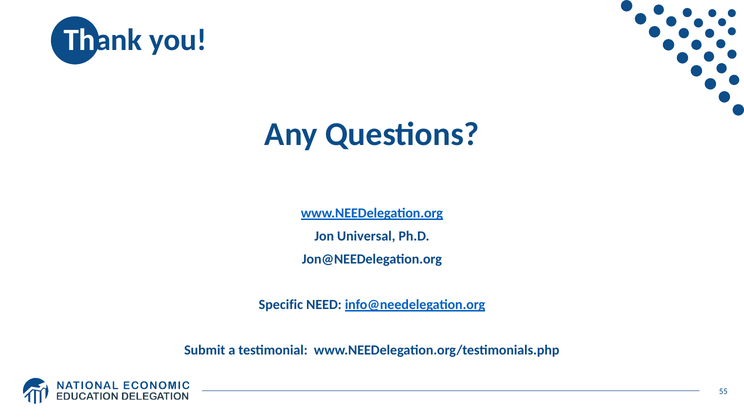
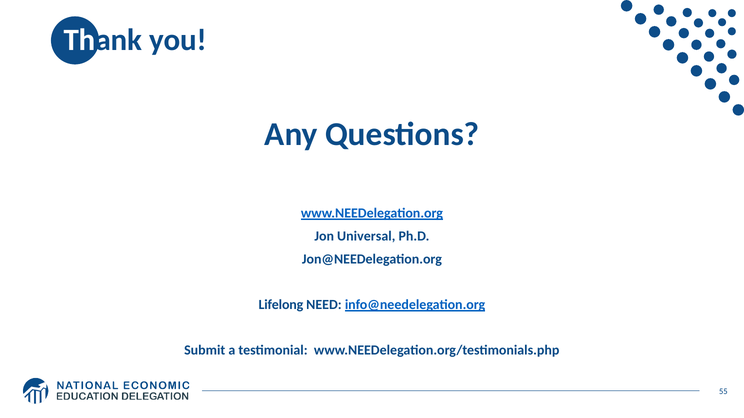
Specific: Specific -> Lifelong
